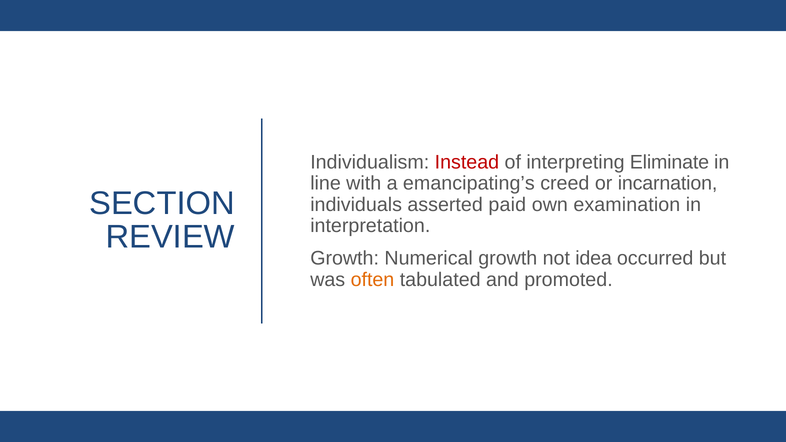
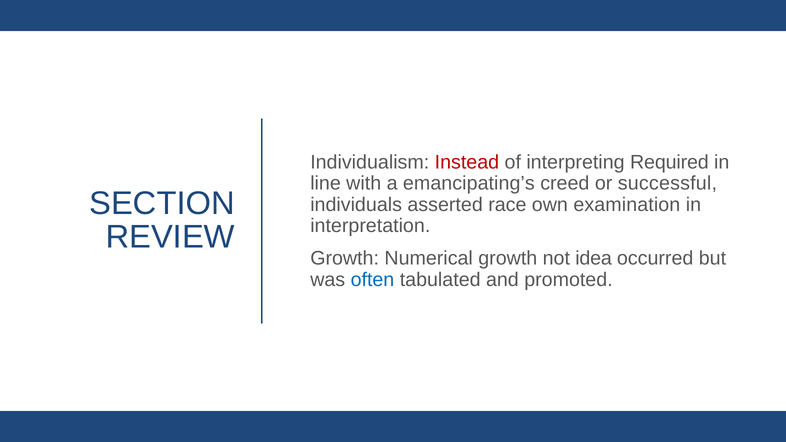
Eliminate: Eliminate -> Required
incarnation: incarnation -> successful
paid: paid -> race
often colour: orange -> blue
